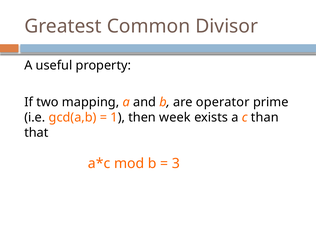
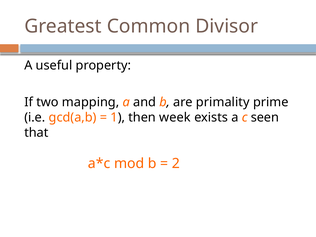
operator: operator -> primality
than: than -> seen
3: 3 -> 2
